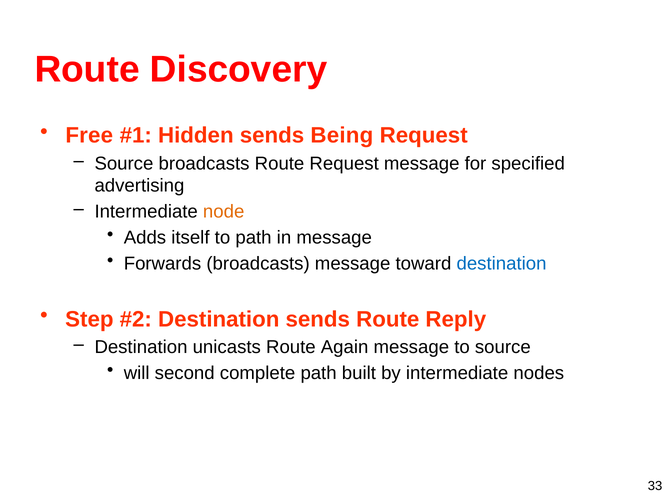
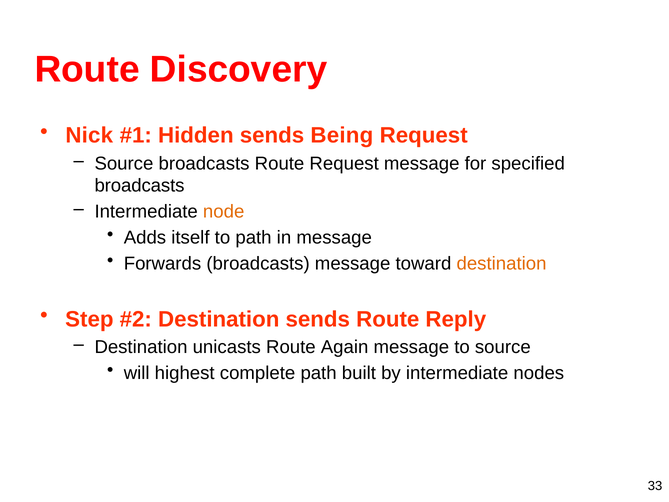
Free: Free -> Nick
advertising at (139, 186): advertising -> broadcasts
destination at (502, 264) colour: blue -> orange
second: second -> highest
